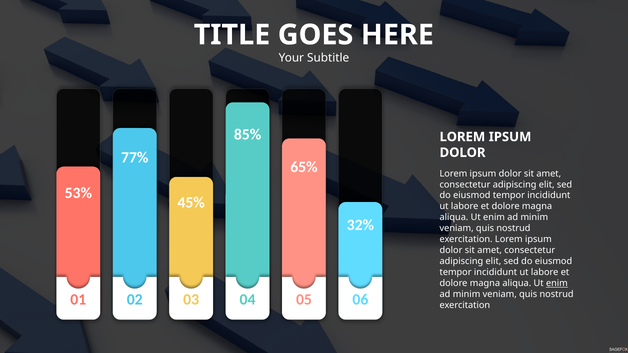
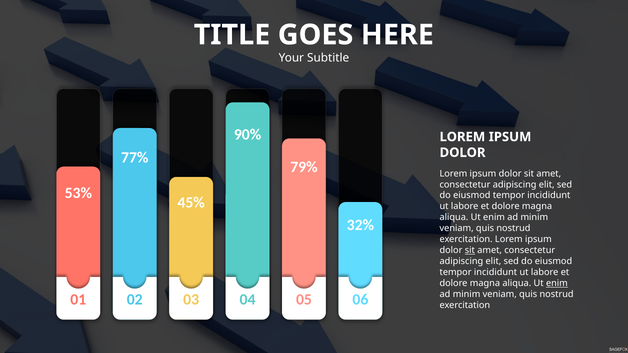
85%: 85% -> 90%
65%: 65% -> 79%
sit at (470, 251) underline: none -> present
